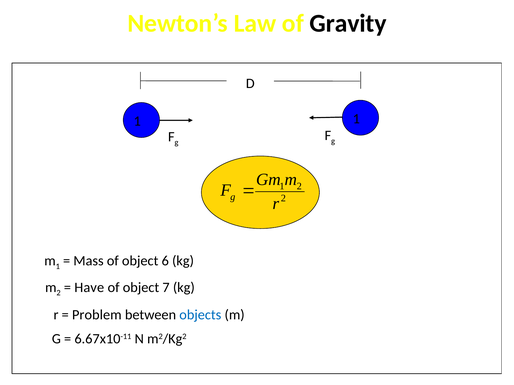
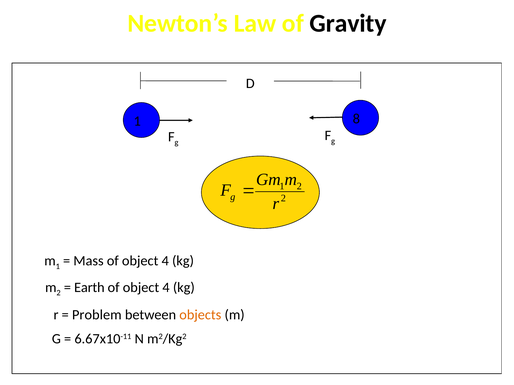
1 1: 1 -> 8
Mass of object 6: 6 -> 4
Have: Have -> Earth
7 at (166, 288): 7 -> 4
objects colour: blue -> orange
